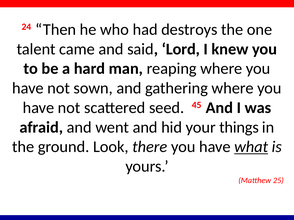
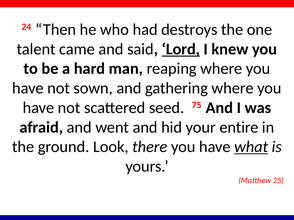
Lord underline: none -> present
45: 45 -> 75
things: things -> entire
